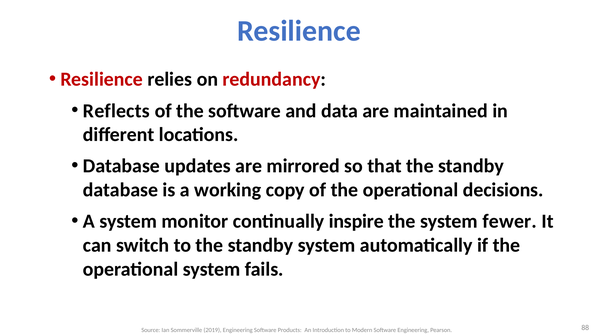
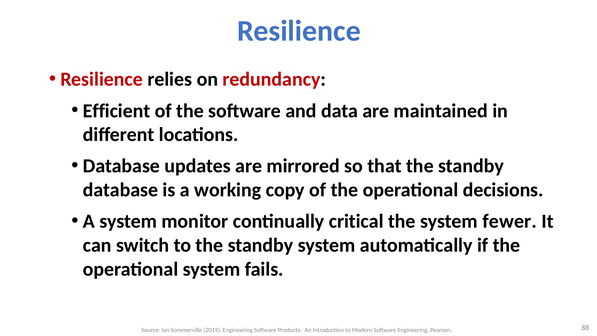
Reflects: Reflects -> Efficient
inspire: inspire -> critical
